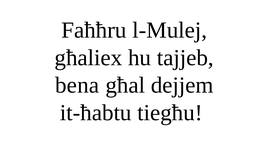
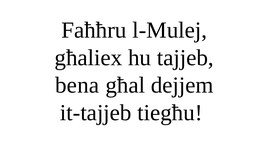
it-ħabtu: it-ħabtu -> it-tajjeb
